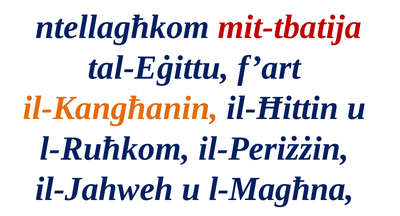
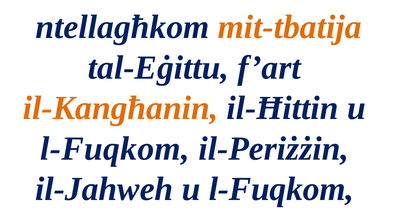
mit-tbatija colour: red -> orange
l-Ruħkom at (115, 148): l-Ruħkom -> l-Fuqkom
l-Magħna at (281, 188): l-Magħna -> l-Fuqkom
